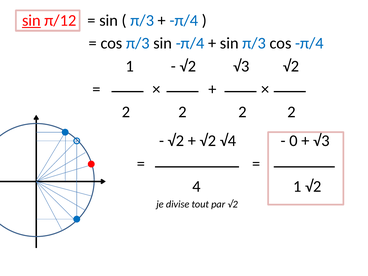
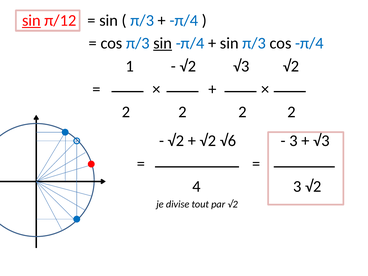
sin at (163, 43) underline: none -> present
√4: √4 -> √6
0 at (293, 141): 0 -> 3
4 1: 1 -> 3
